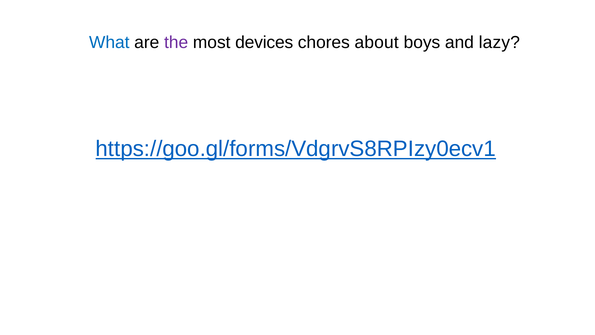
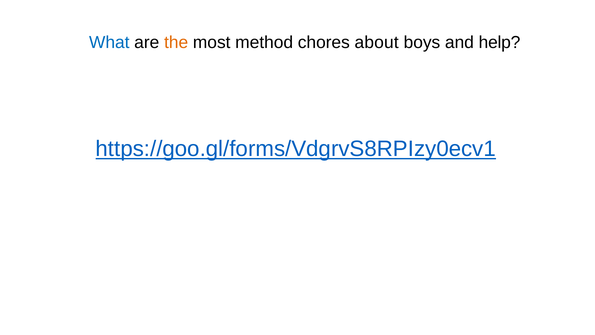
the colour: purple -> orange
devices: devices -> method
lazy: lazy -> help
